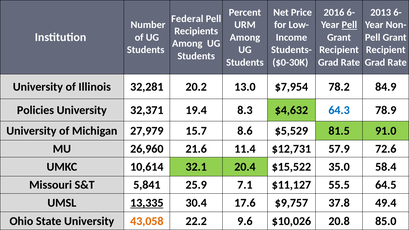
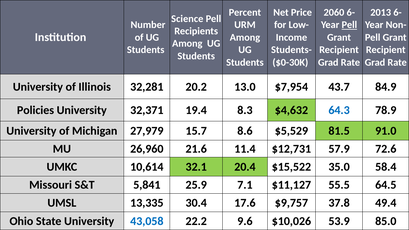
2016: 2016 -> 2060
Federal: Federal -> Science
78.2: 78.2 -> 43.7
13,335 underline: present -> none
43,058 colour: orange -> blue
20.8: 20.8 -> 53.9
